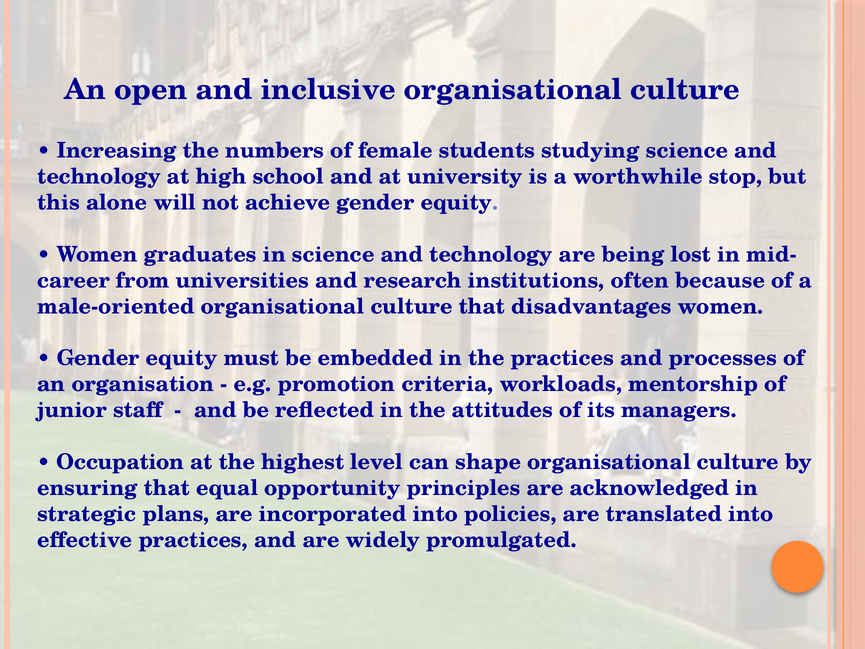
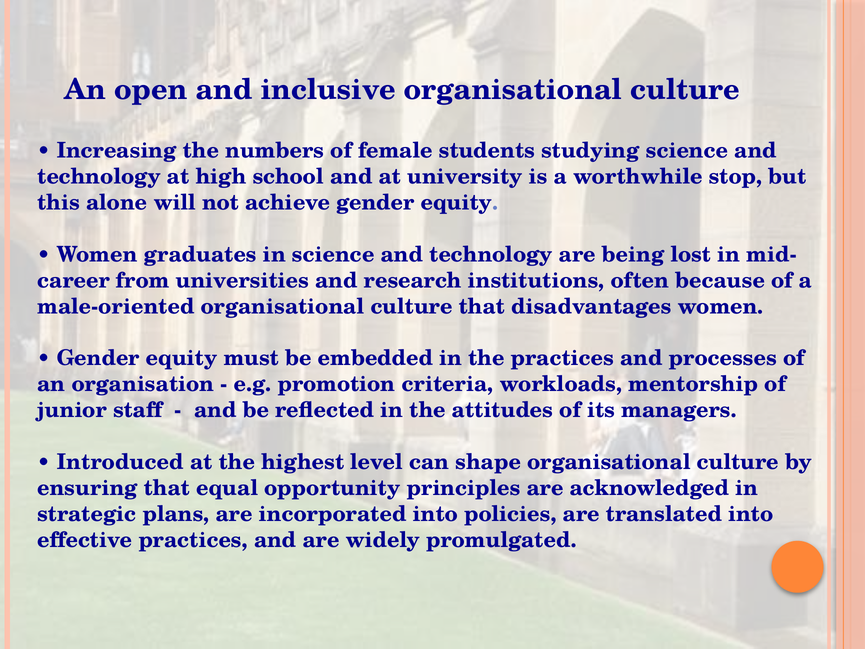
Occupation: Occupation -> Introduced
